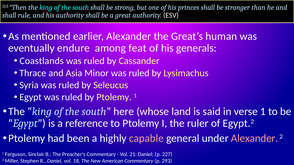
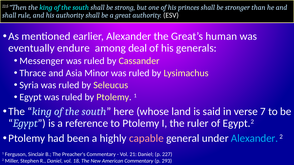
feat: feat -> deal
Coastlands: Coastlands -> Messenger
verse 1: 1 -> 7
Alexander at (255, 139) colour: pink -> light blue
